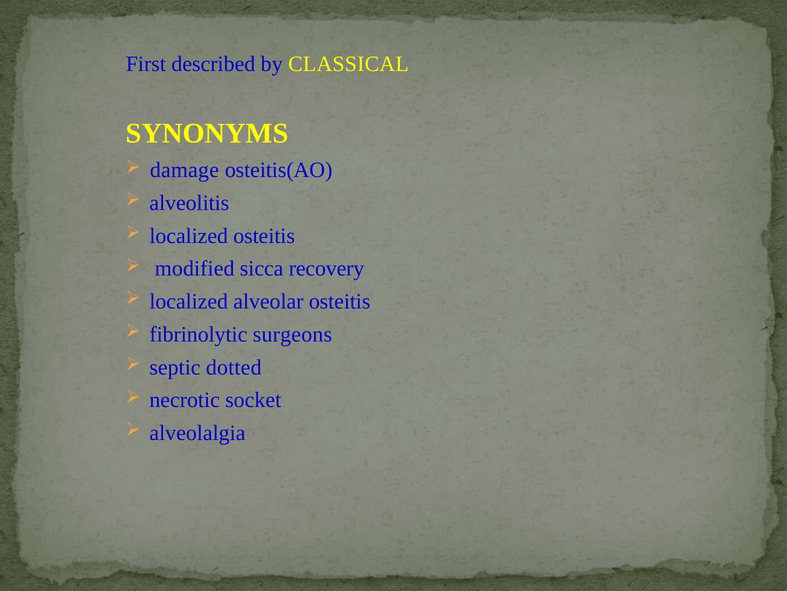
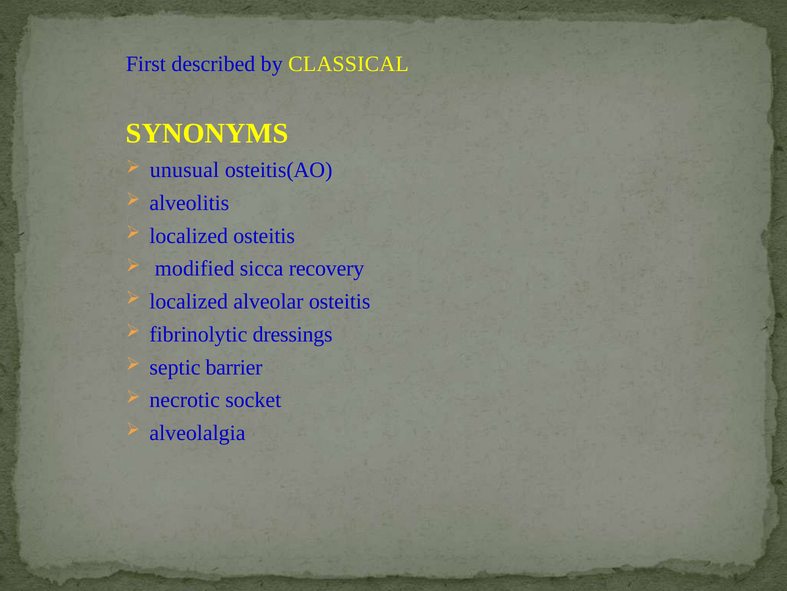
damage: damage -> unusual
surgeons: surgeons -> dressings
dotted: dotted -> barrier
